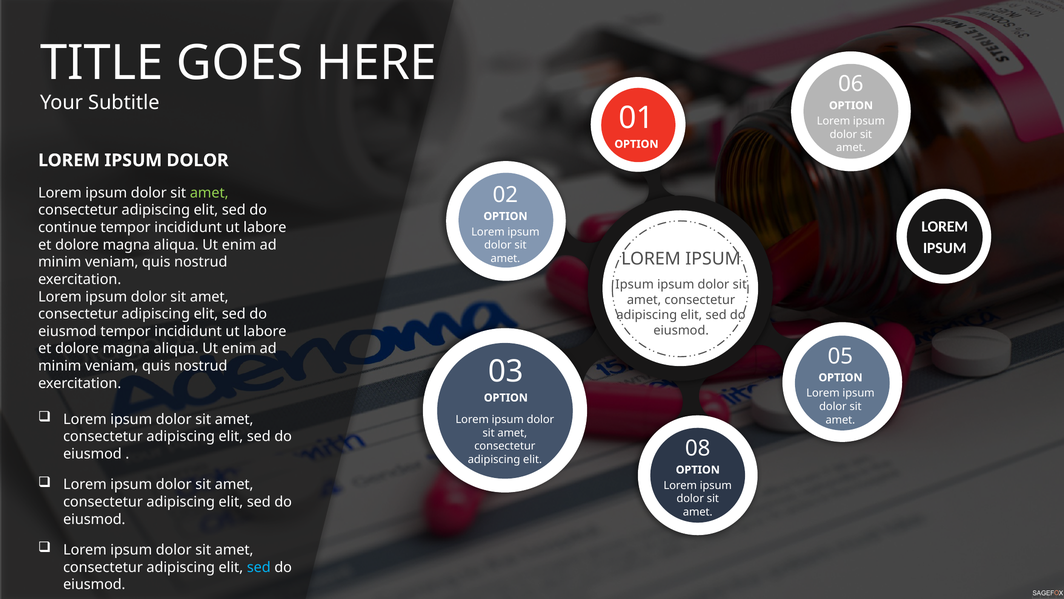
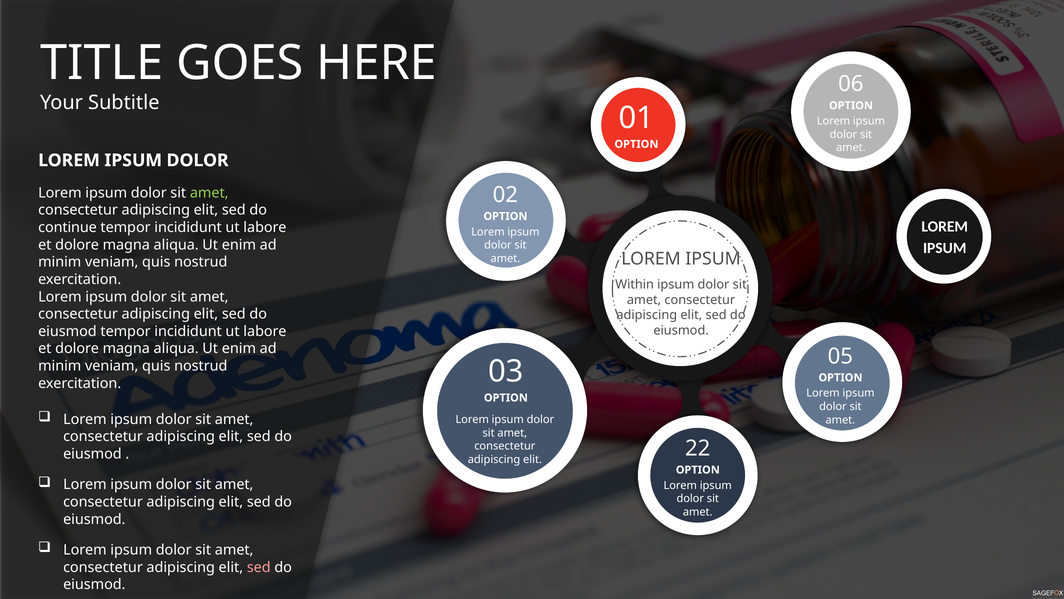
Ipsum at (635, 284): Ipsum -> Within
08: 08 -> 22
sed at (259, 567) colour: light blue -> pink
